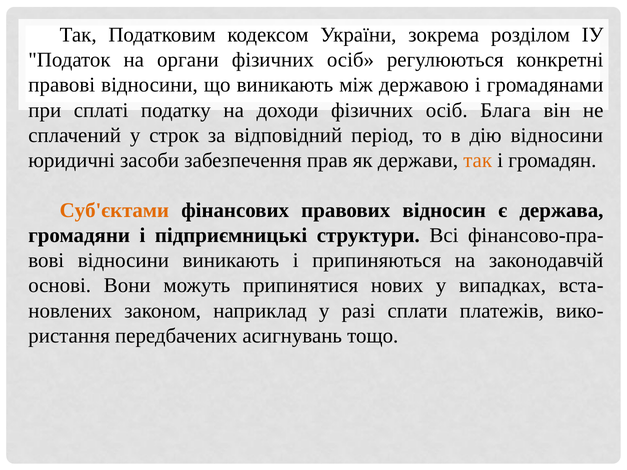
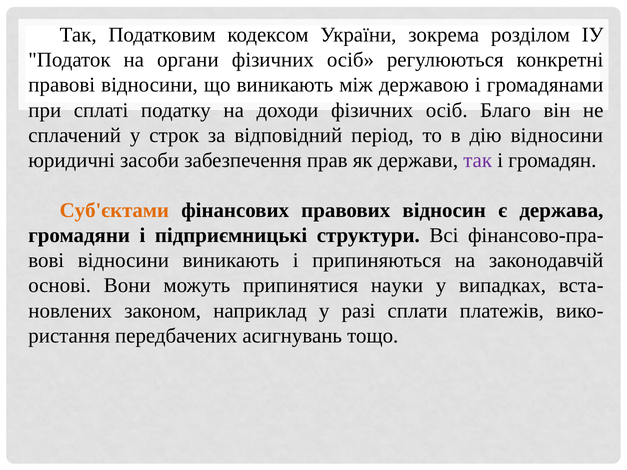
Блага: Блага -> Благо
так at (478, 160) colour: orange -> purple
нових: нових -> науки
